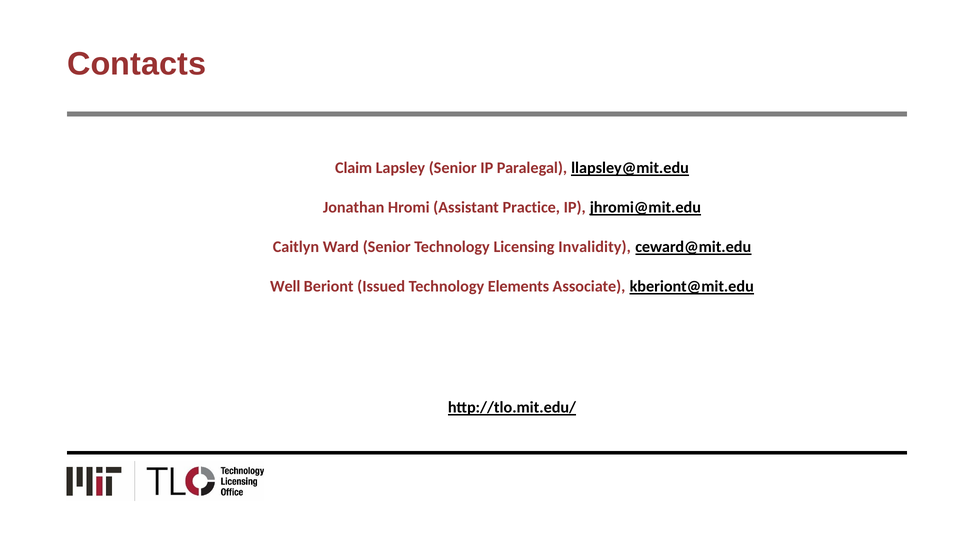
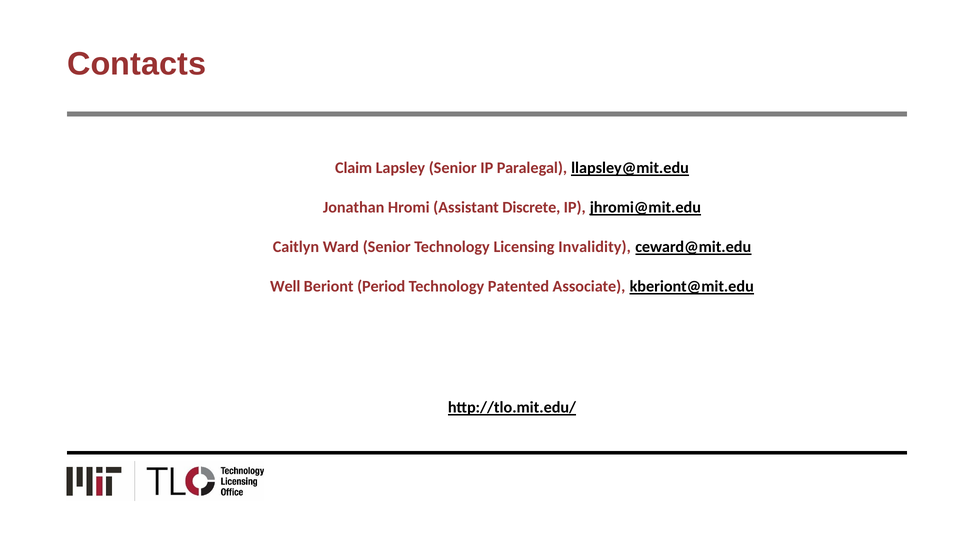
Practice: Practice -> Discrete
Issued: Issued -> Period
Elements: Elements -> Patented
